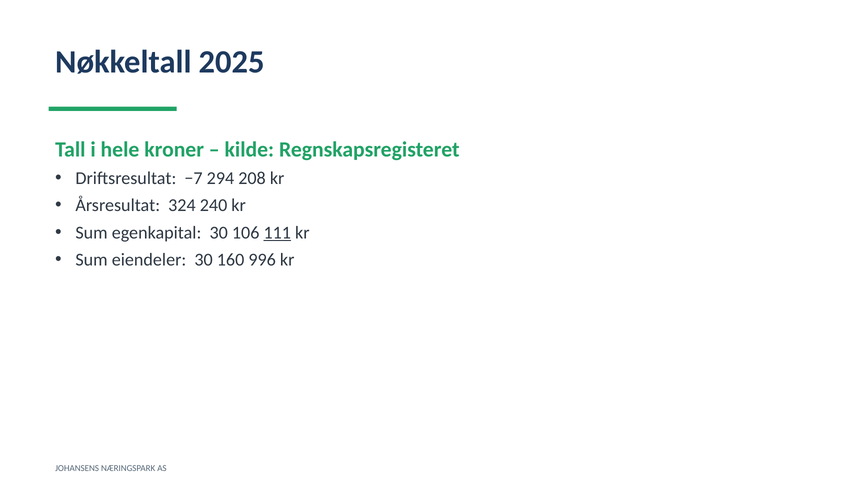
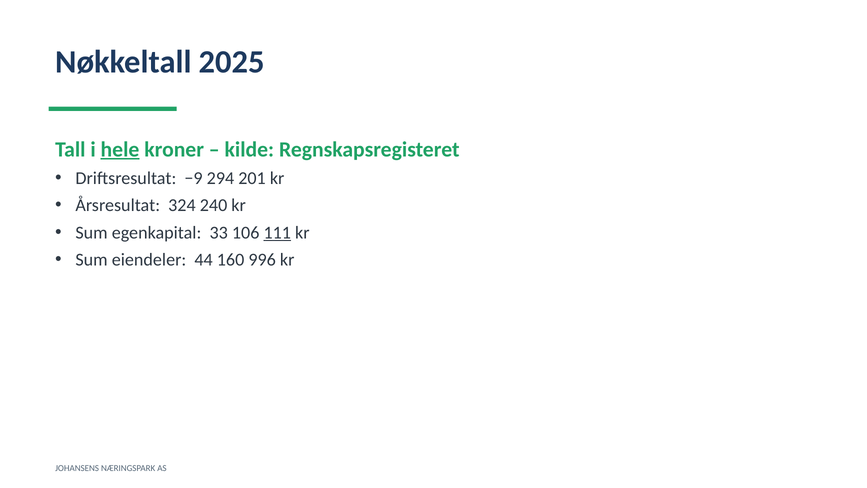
hele underline: none -> present
−7: −7 -> −9
208: 208 -> 201
egenkapital 30: 30 -> 33
eiendeler 30: 30 -> 44
